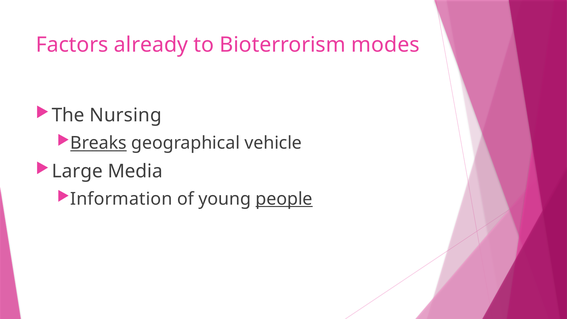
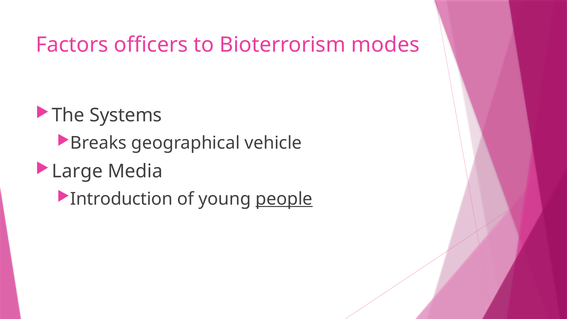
already: already -> officers
Nursing: Nursing -> Systems
Breaks underline: present -> none
Information: Information -> Introduction
